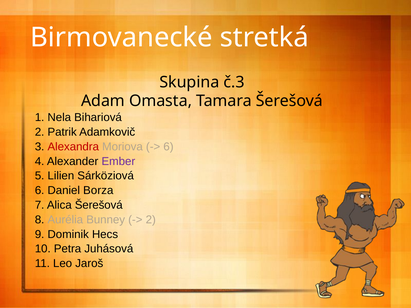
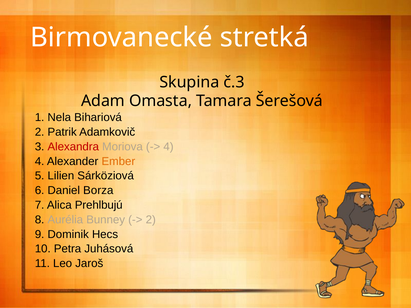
6 at (168, 147): 6 -> 4
Ember colour: purple -> orange
Alica Šerešová: Šerešová -> Prehlbujú
